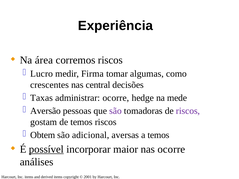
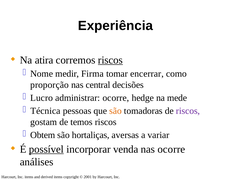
área: área -> atira
riscos at (110, 60) underline: none -> present
Lucro: Lucro -> Nome
algumas: algumas -> encerrar
crescentes: crescentes -> proporção
Taxas: Taxas -> Lucro
Aversão: Aversão -> Técnica
são at (115, 111) colour: purple -> orange
adicional: adicional -> hortaliças
a temos: temos -> variar
maior: maior -> venda
